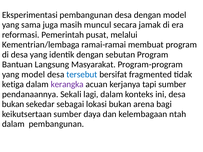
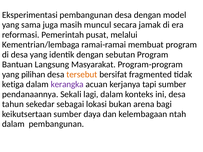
yang model: model -> pilihan
tersebut colour: blue -> orange
bukan at (13, 104): bukan -> tahun
